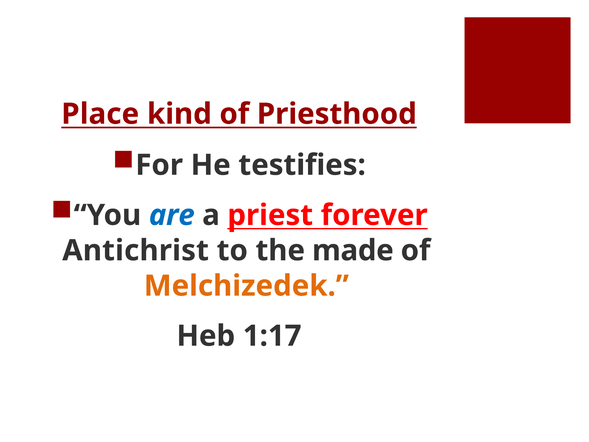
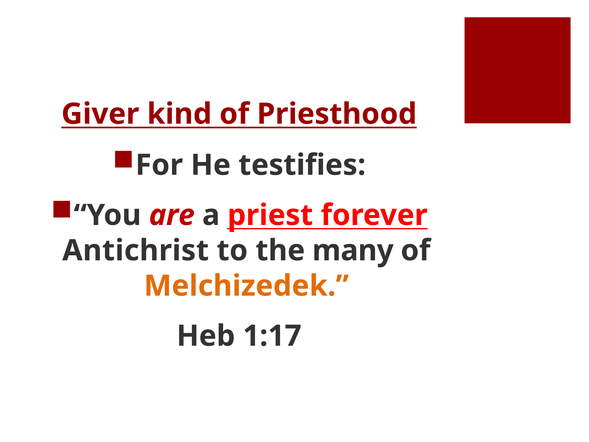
Place: Place -> Giver
are colour: blue -> red
made: made -> many
